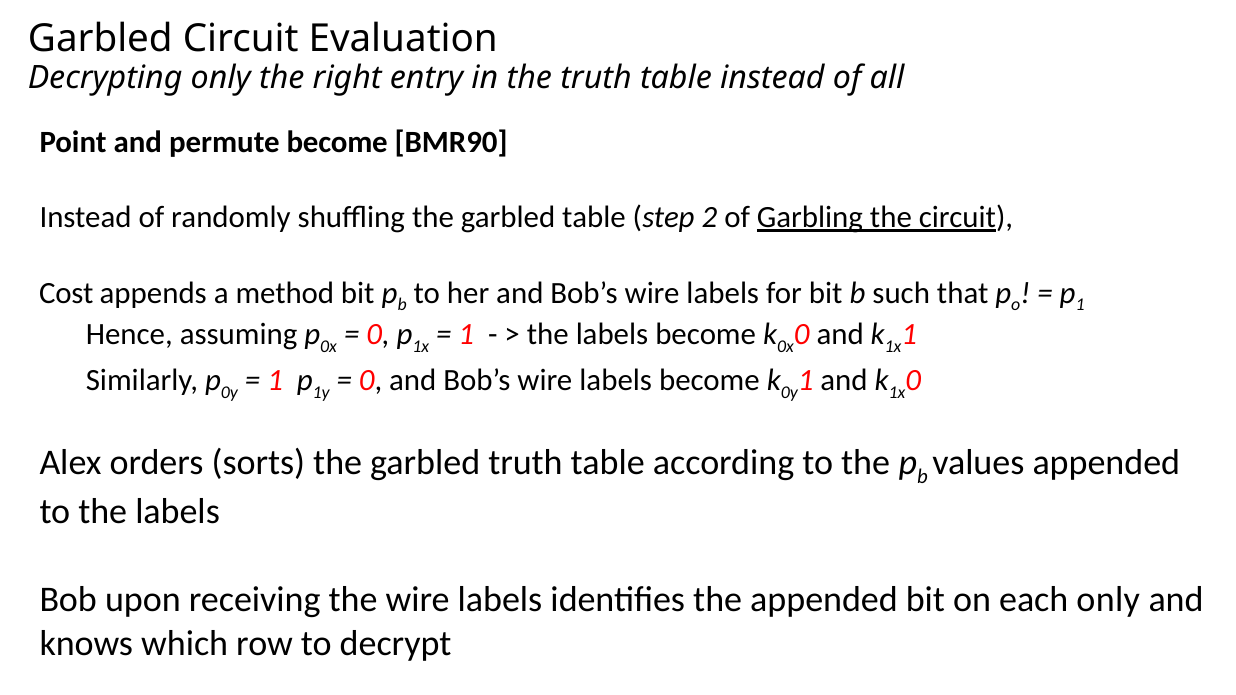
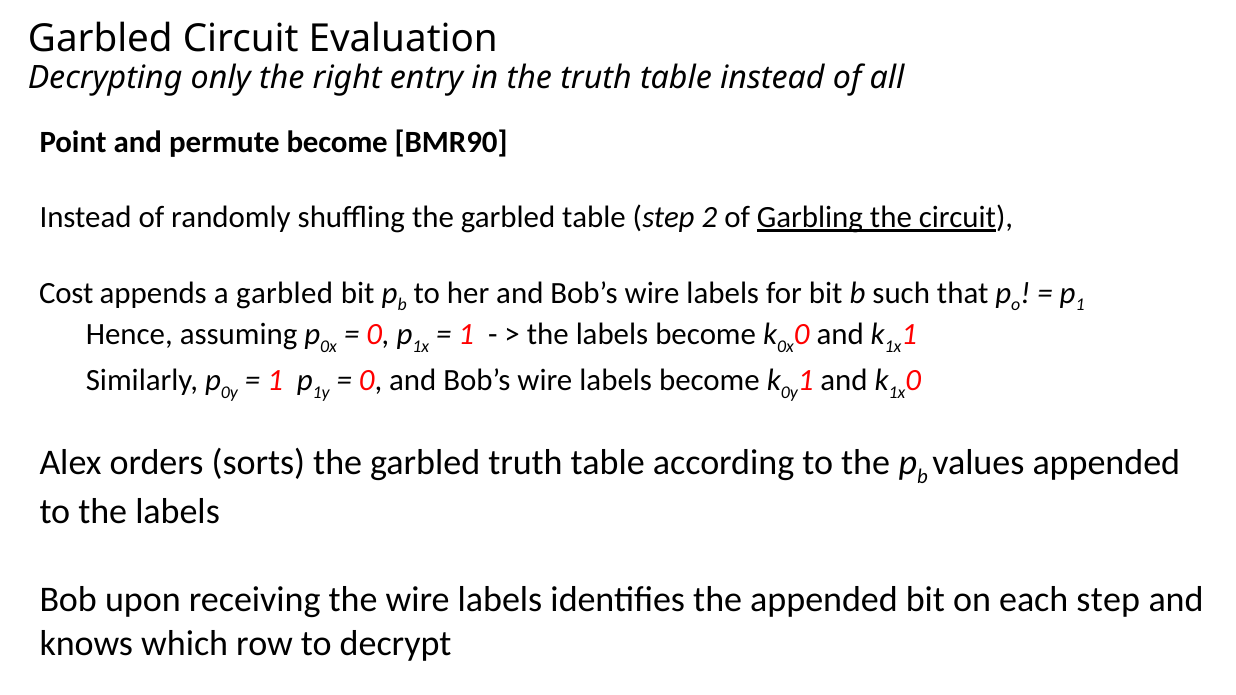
a method: method -> garbled
each only: only -> step
